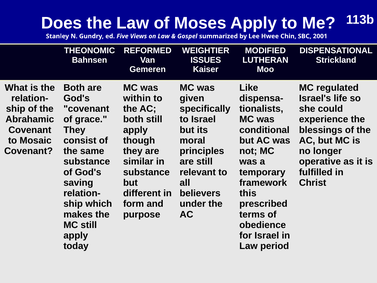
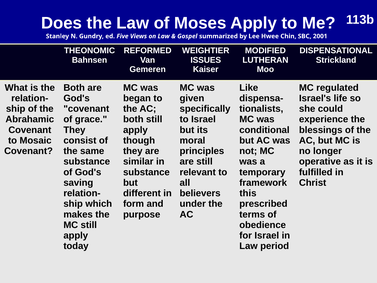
within: within -> began
